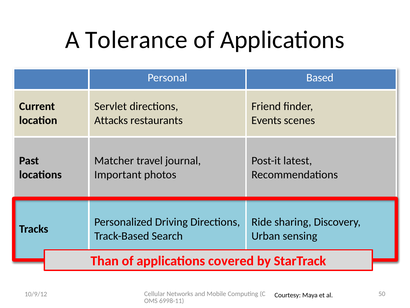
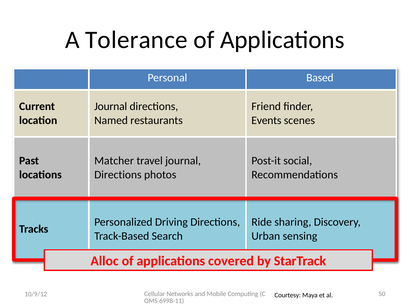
Servlet at (111, 106): Servlet -> Journal
Attacks: Attacks -> Named
latest: latest -> social
Important at (118, 174): Important -> Directions
Than: Than -> Alloc
